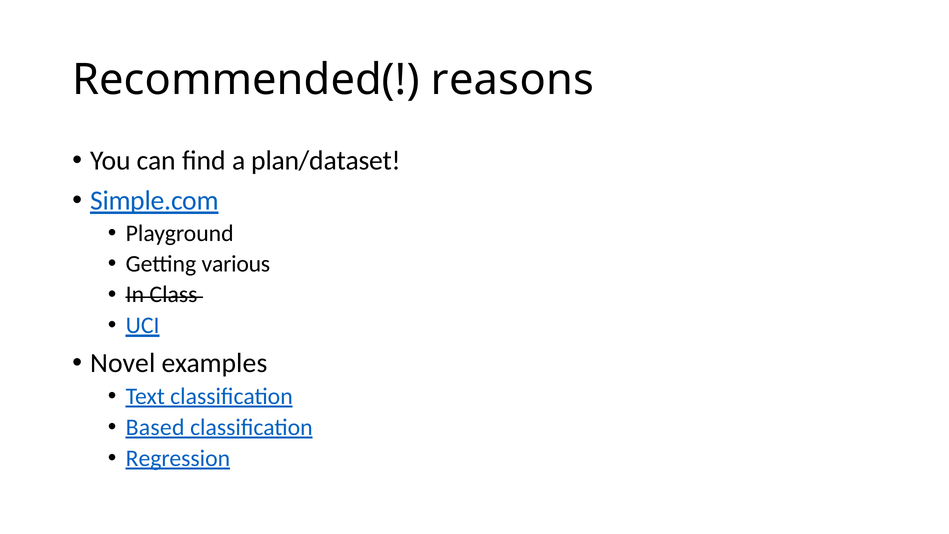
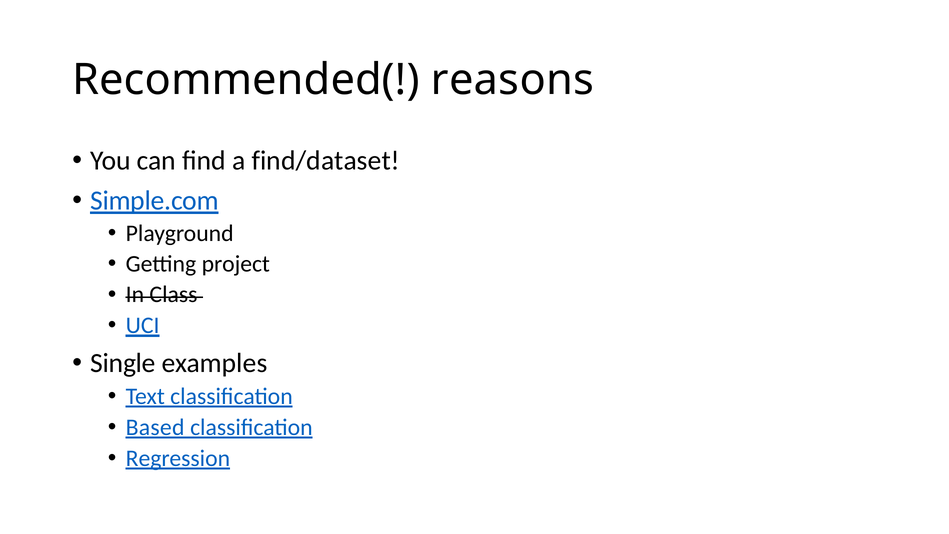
plan/dataset: plan/dataset -> find/dataset
various: various -> project
Novel: Novel -> Single
